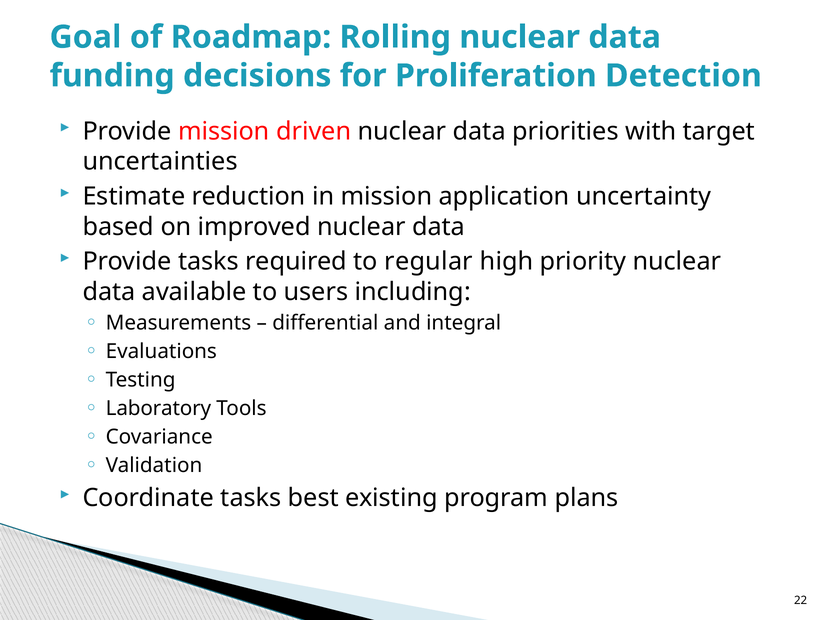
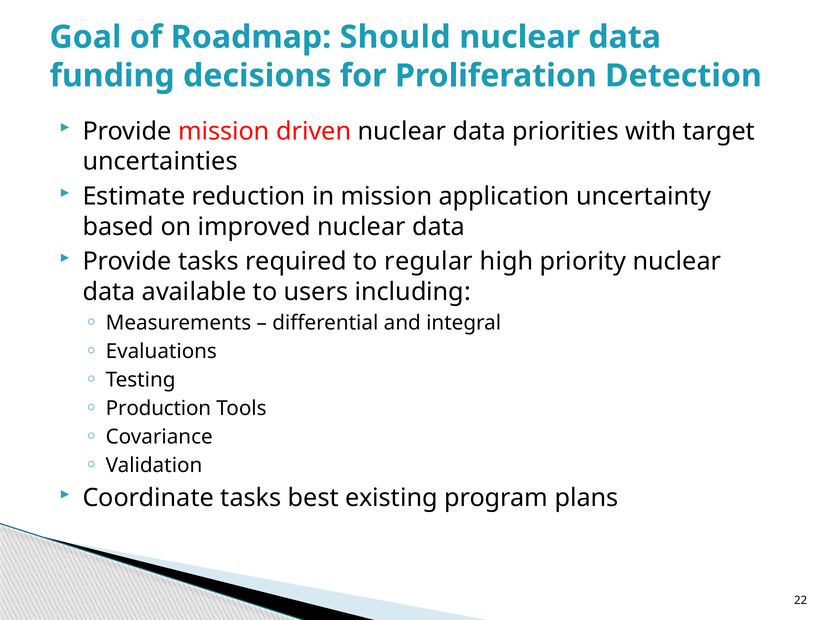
Rolling: Rolling -> Should
Laboratory: Laboratory -> Production
